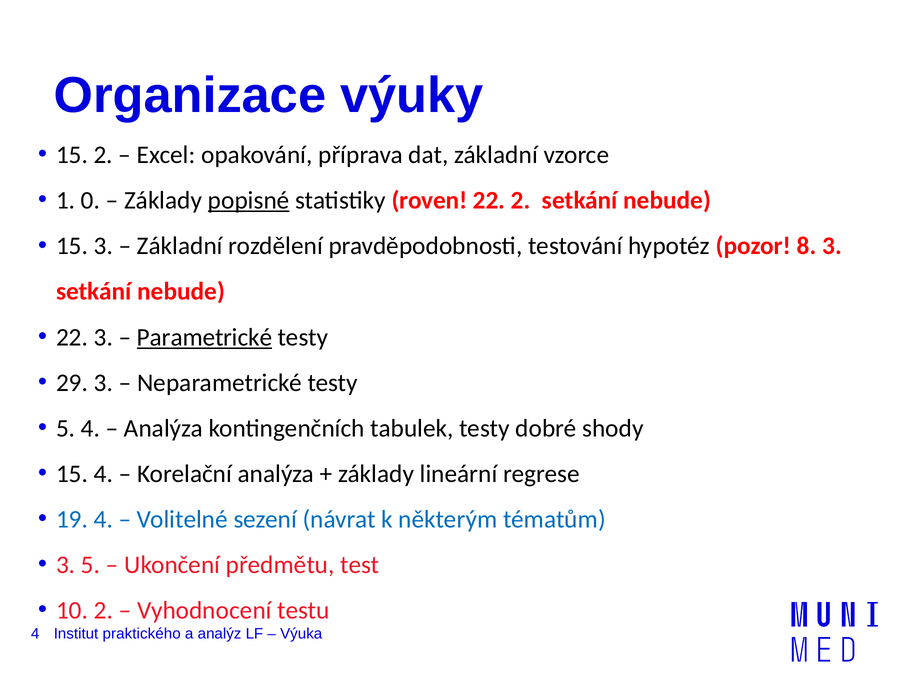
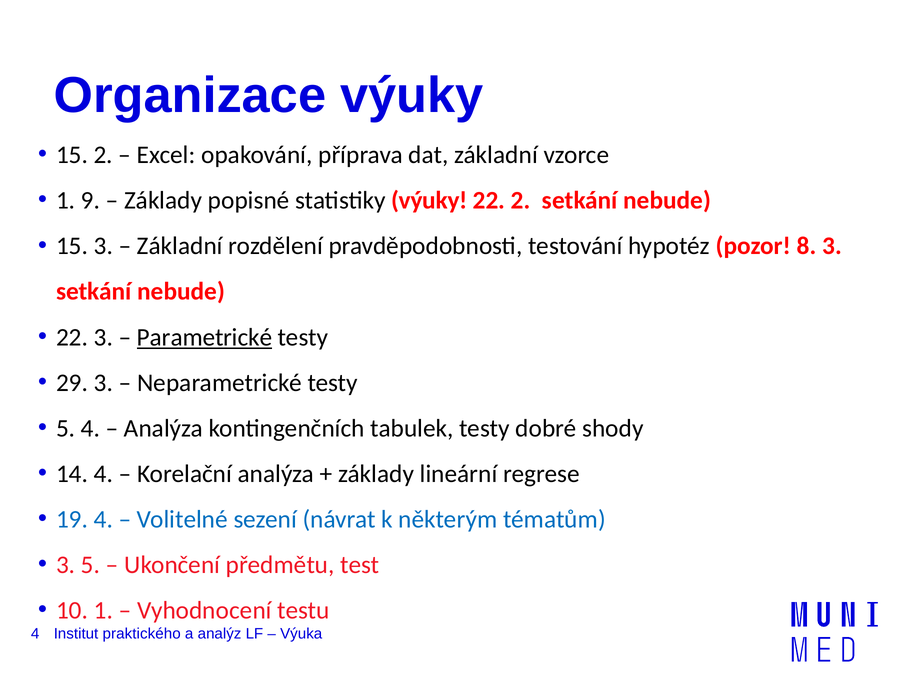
0: 0 -> 9
popisné underline: present -> none
statistiky roven: roven -> výuky
15 at (72, 474): 15 -> 14
10 2: 2 -> 1
